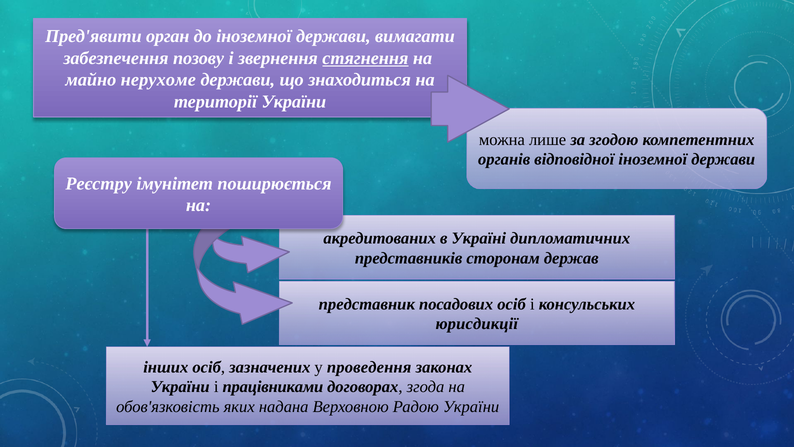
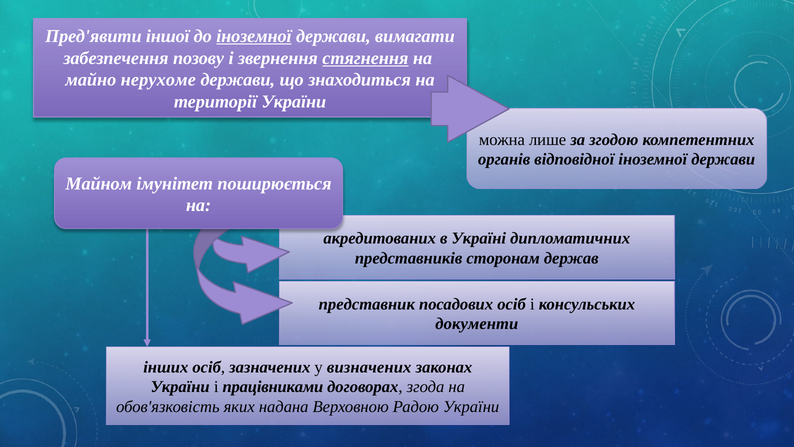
орган: орган -> іншої
іноземної at (254, 36) underline: none -> present
Реєстру: Реєстру -> Майном
юрисдикції: юрисдикції -> документи
проведення: проведення -> визначених
